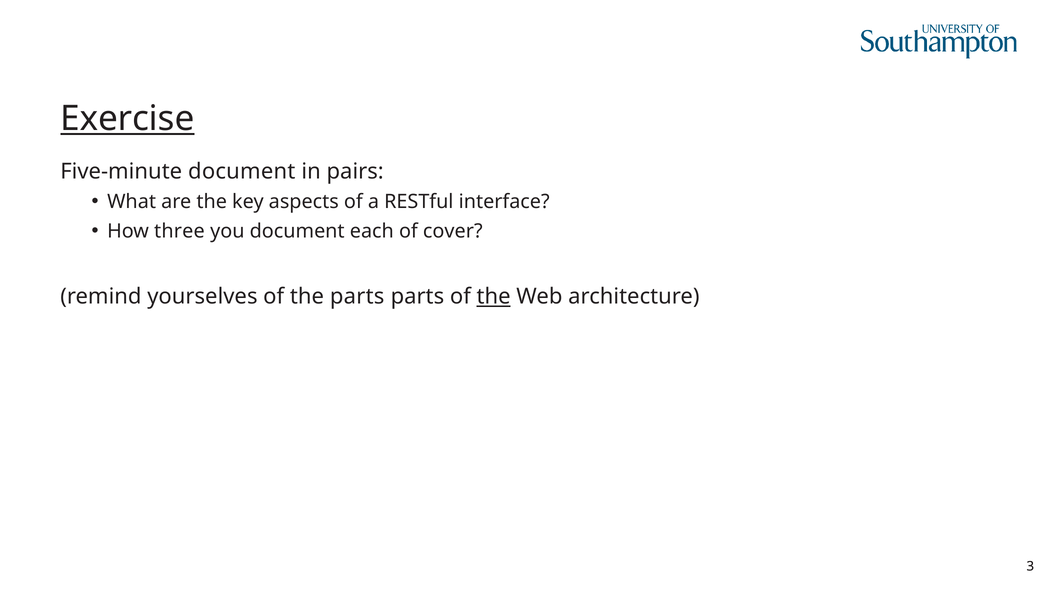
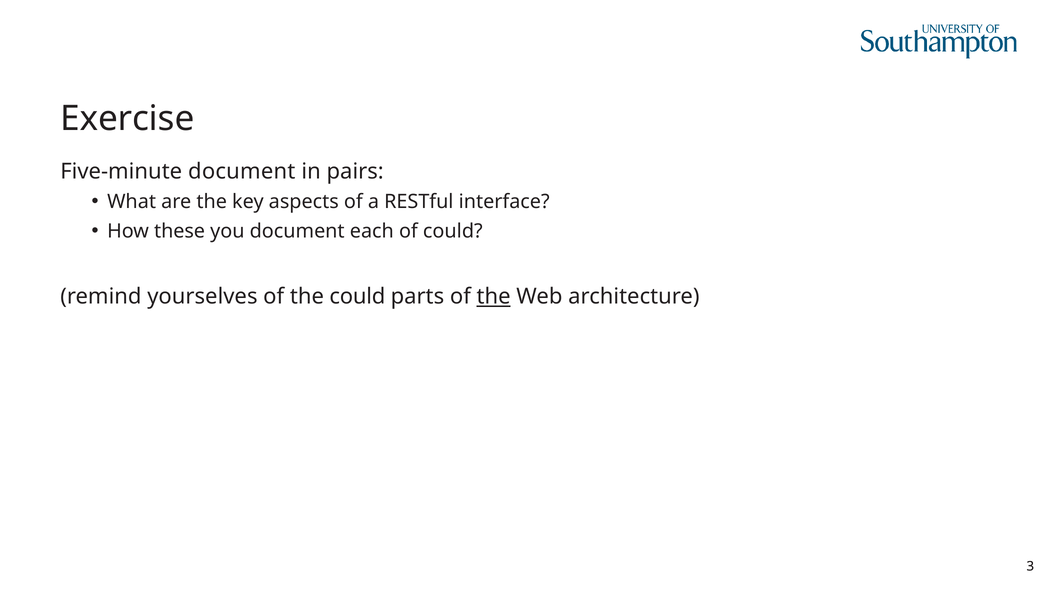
Exercise underline: present -> none
three: three -> these
of cover: cover -> could
the parts: parts -> could
